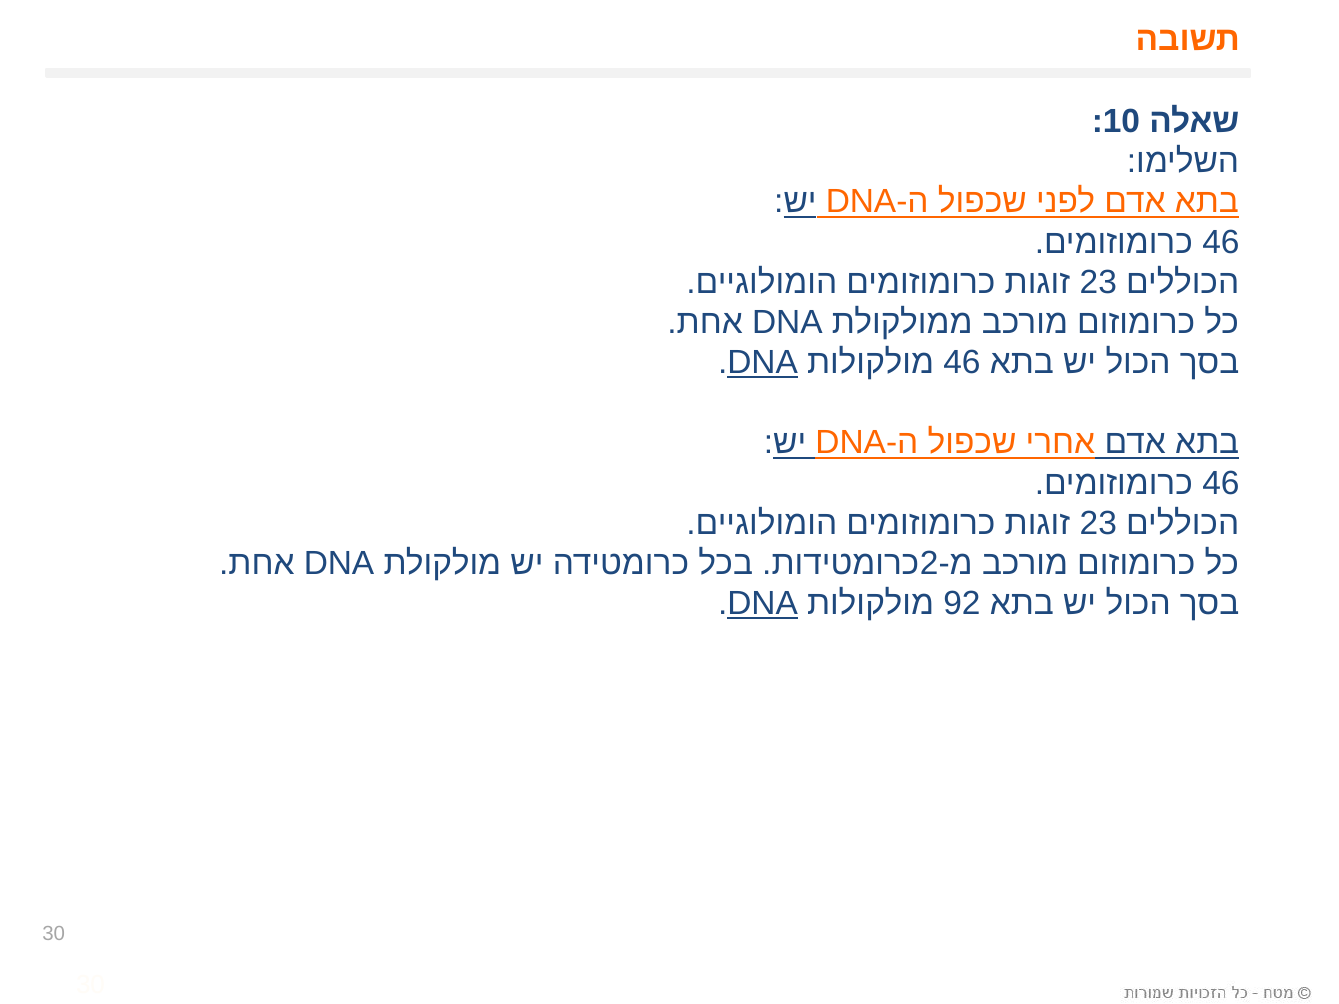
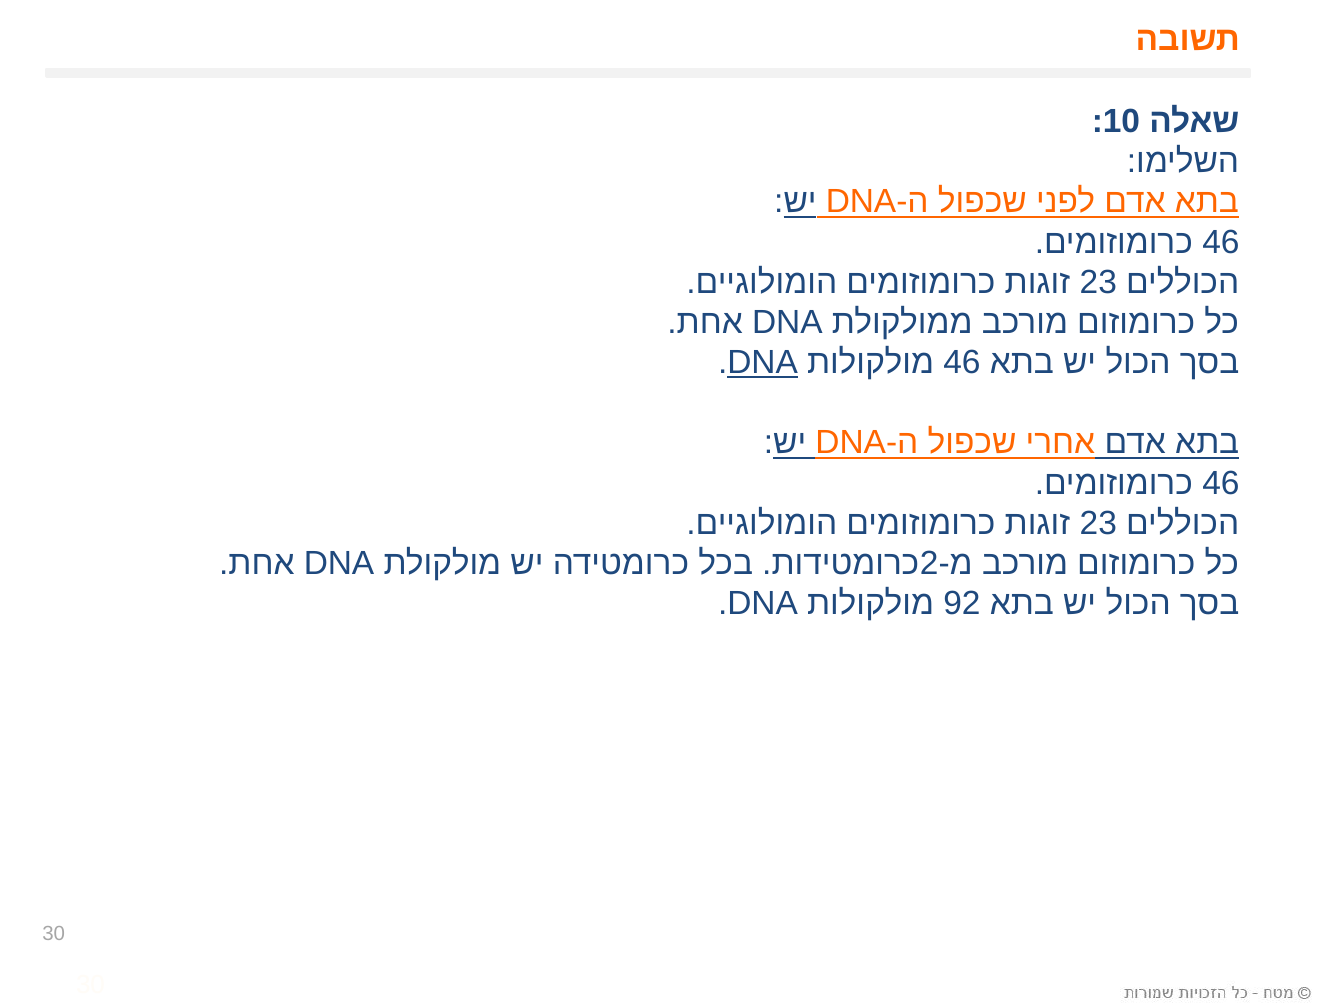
DNA at (763, 604) underline: present -> none
